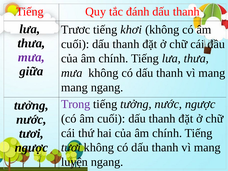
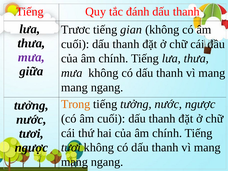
khơi: khơi -> gian
Trong colour: purple -> orange
luyện at (74, 162): luyện -> mang
